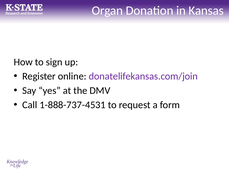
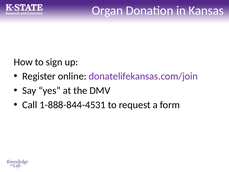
1-888-737-4531: 1-888-737-4531 -> 1-888-844-4531
